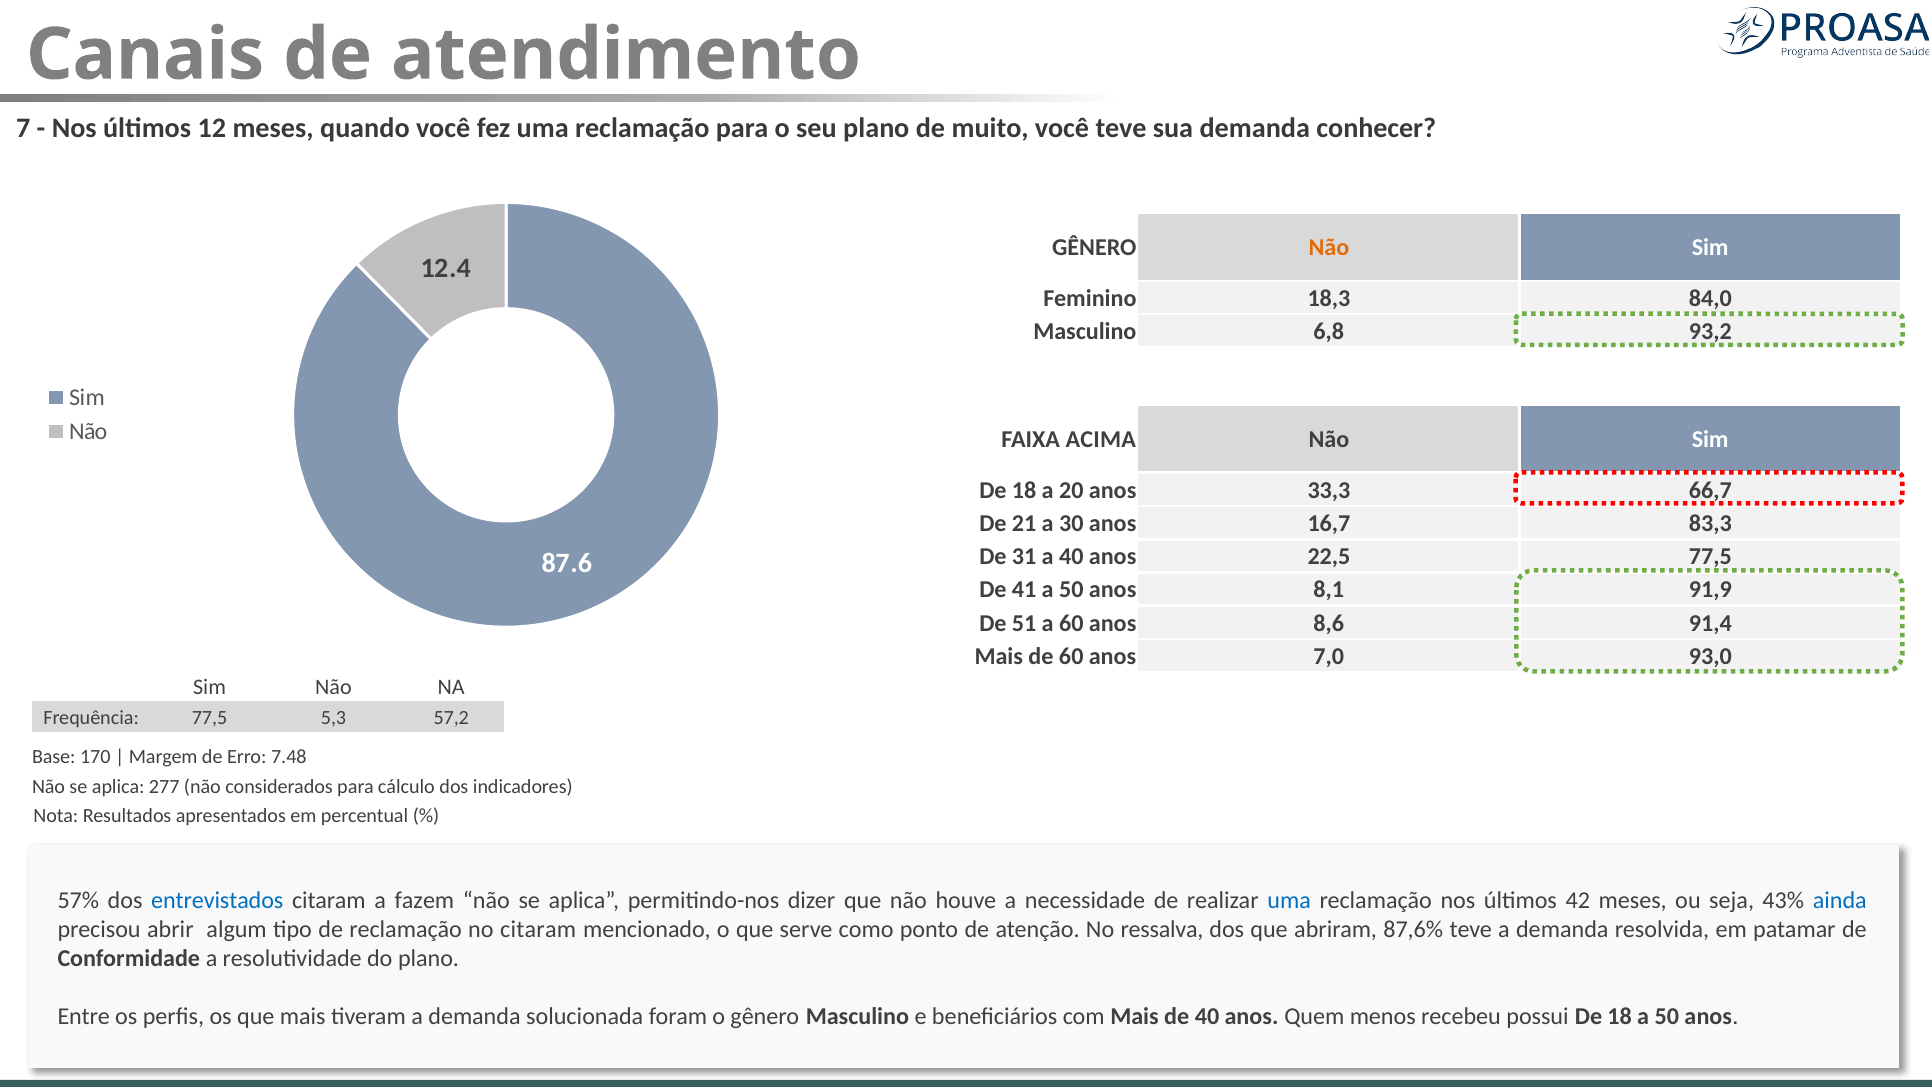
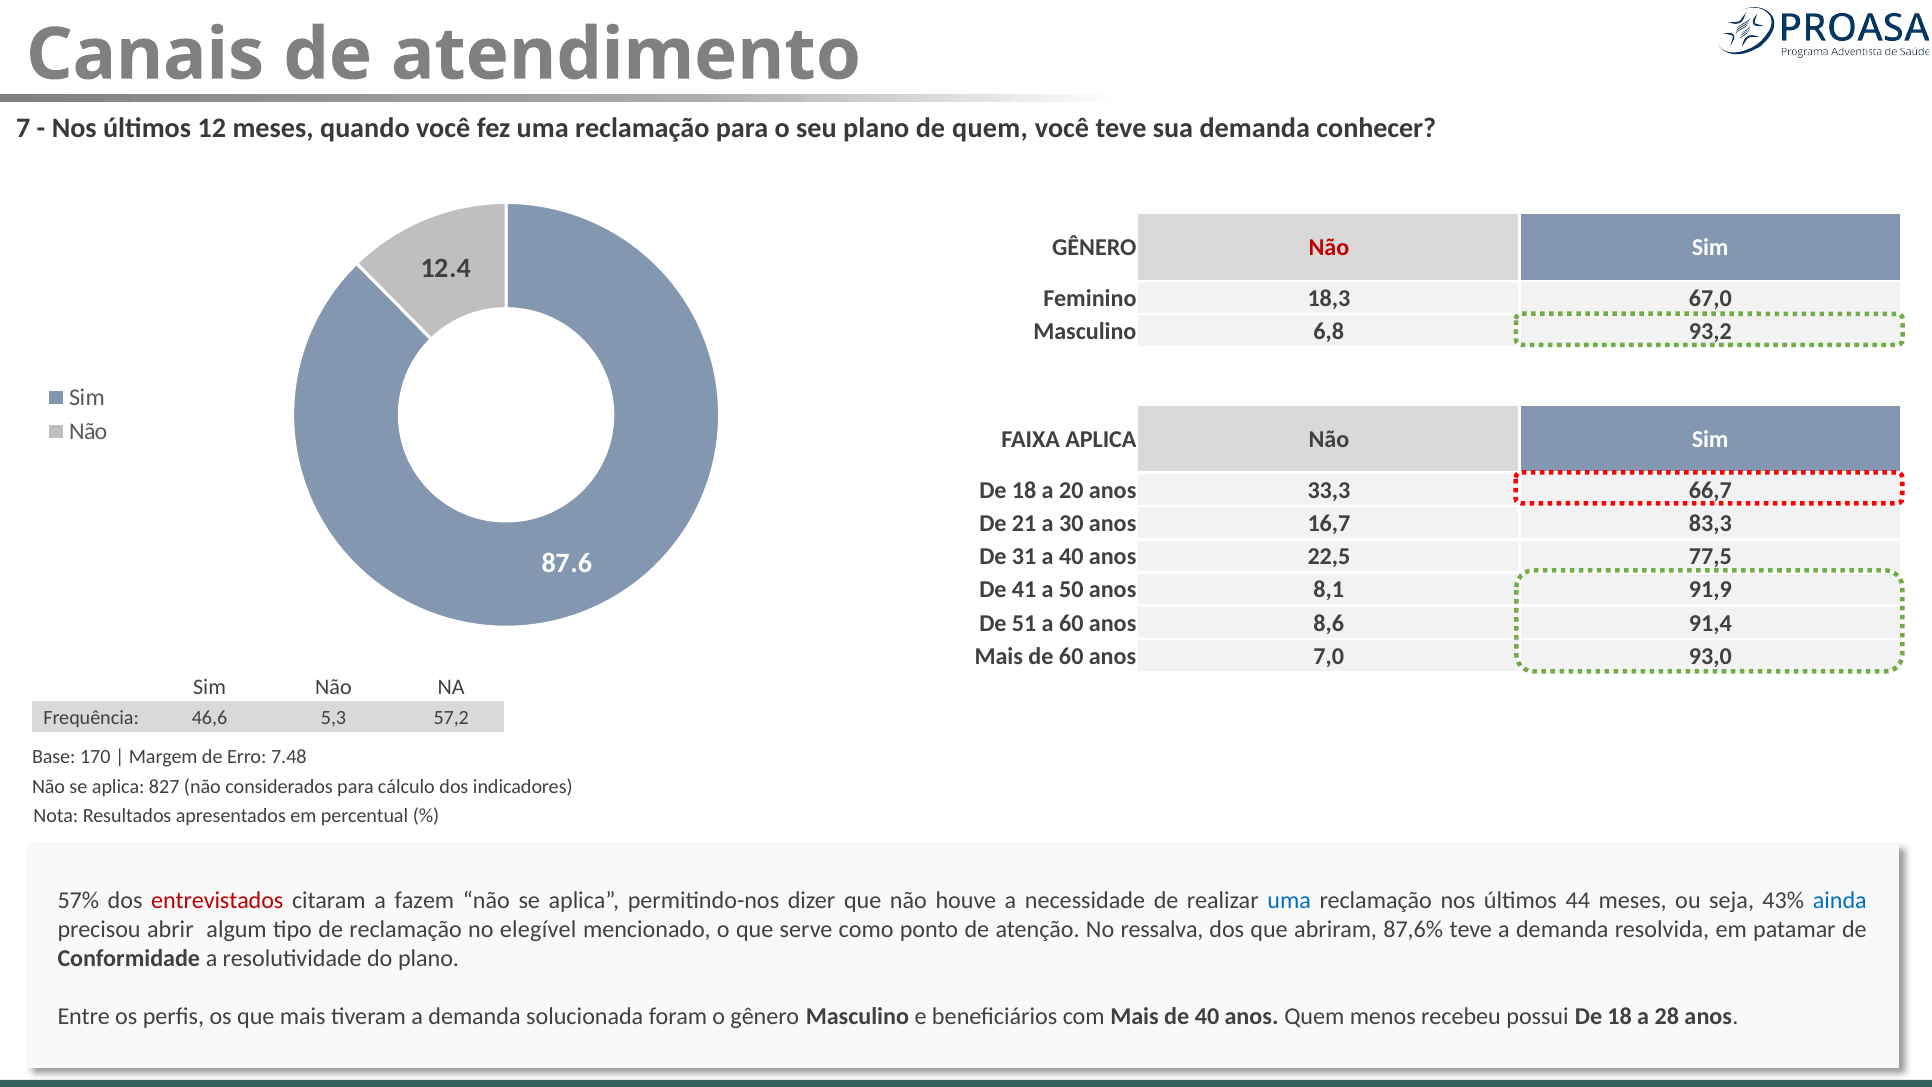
de muito: muito -> quem
Não at (1329, 248) colour: orange -> red
84,0: 84,0 -> 67,0
FAIXA ACIMA: ACIMA -> APLICA
Frequência 77,5: 77,5 -> 46,6
277: 277 -> 827
entrevistados colour: blue -> red
42: 42 -> 44
no citaram: citaram -> elegível
18 a 50: 50 -> 28
